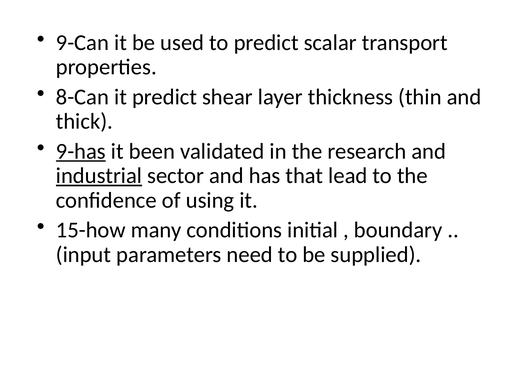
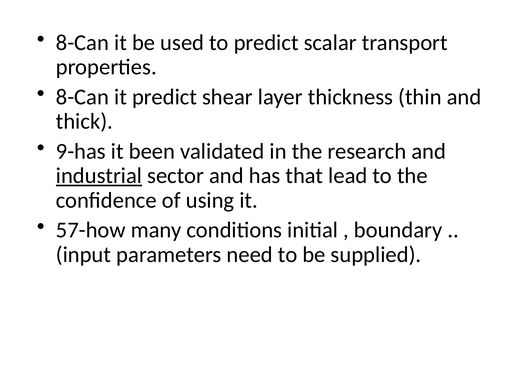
9-Can at (82, 43): 9-Can -> 8-Can
9-has underline: present -> none
15-how: 15-how -> 57-how
